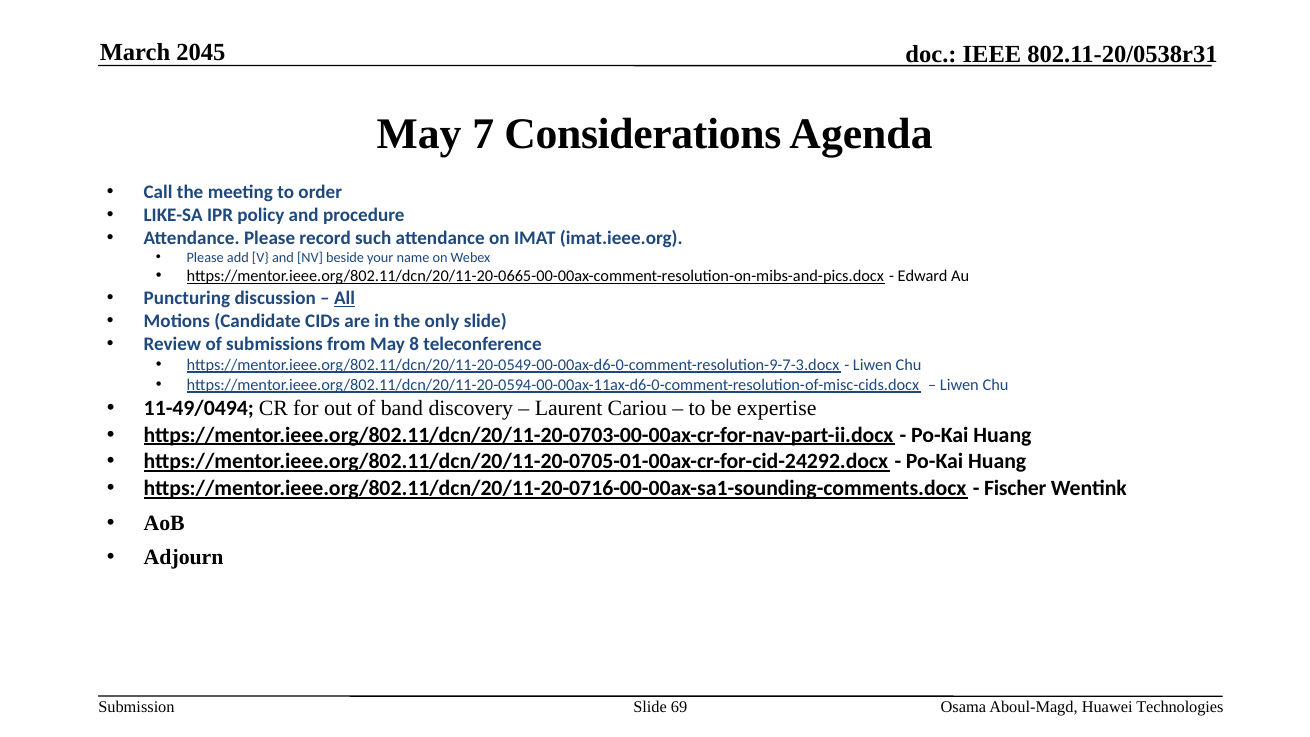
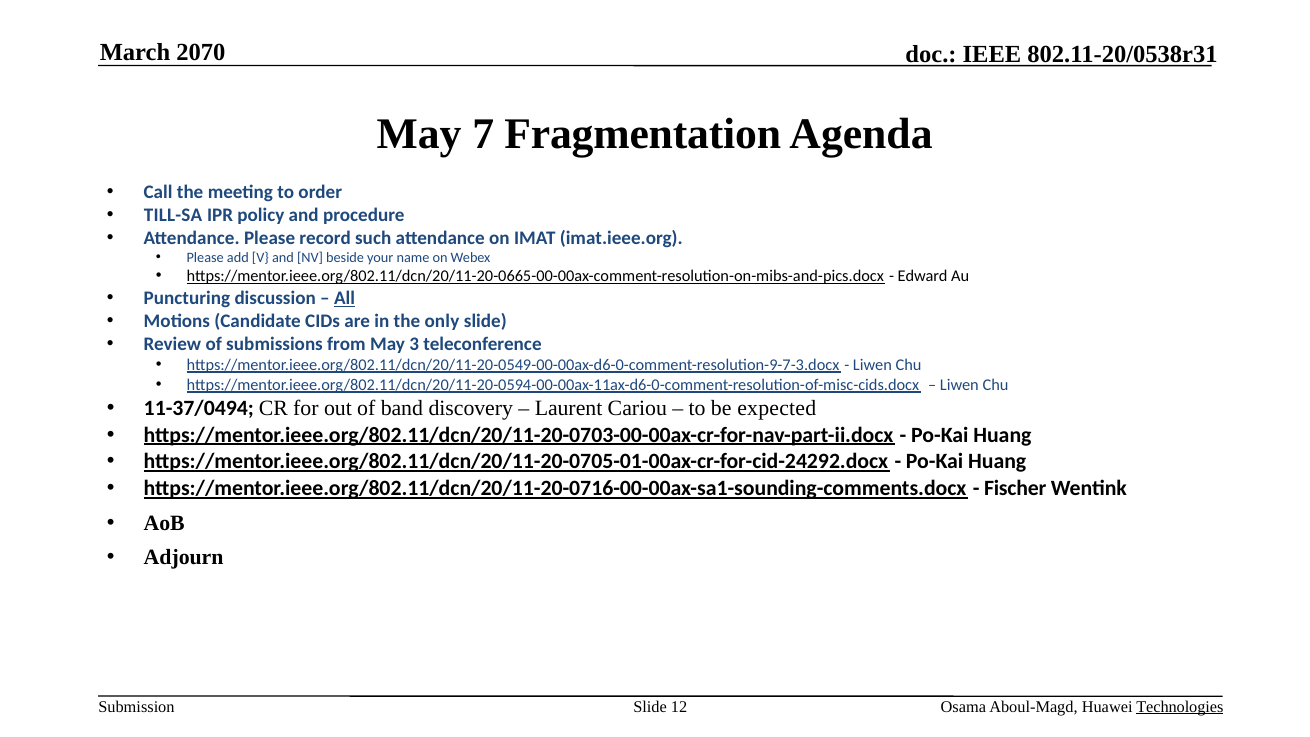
2045: 2045 -> 2070
Considerations: Considerations -> Fragmentation
LIKE-SA: LIKE-SA -> TILL-SA
8: 8 -> 3
11-49/0494: 11-49/0494 -> 11-37/0494
expertise: expertise -> expected
69: 69 -> 12
Technologies underline: none -> present
